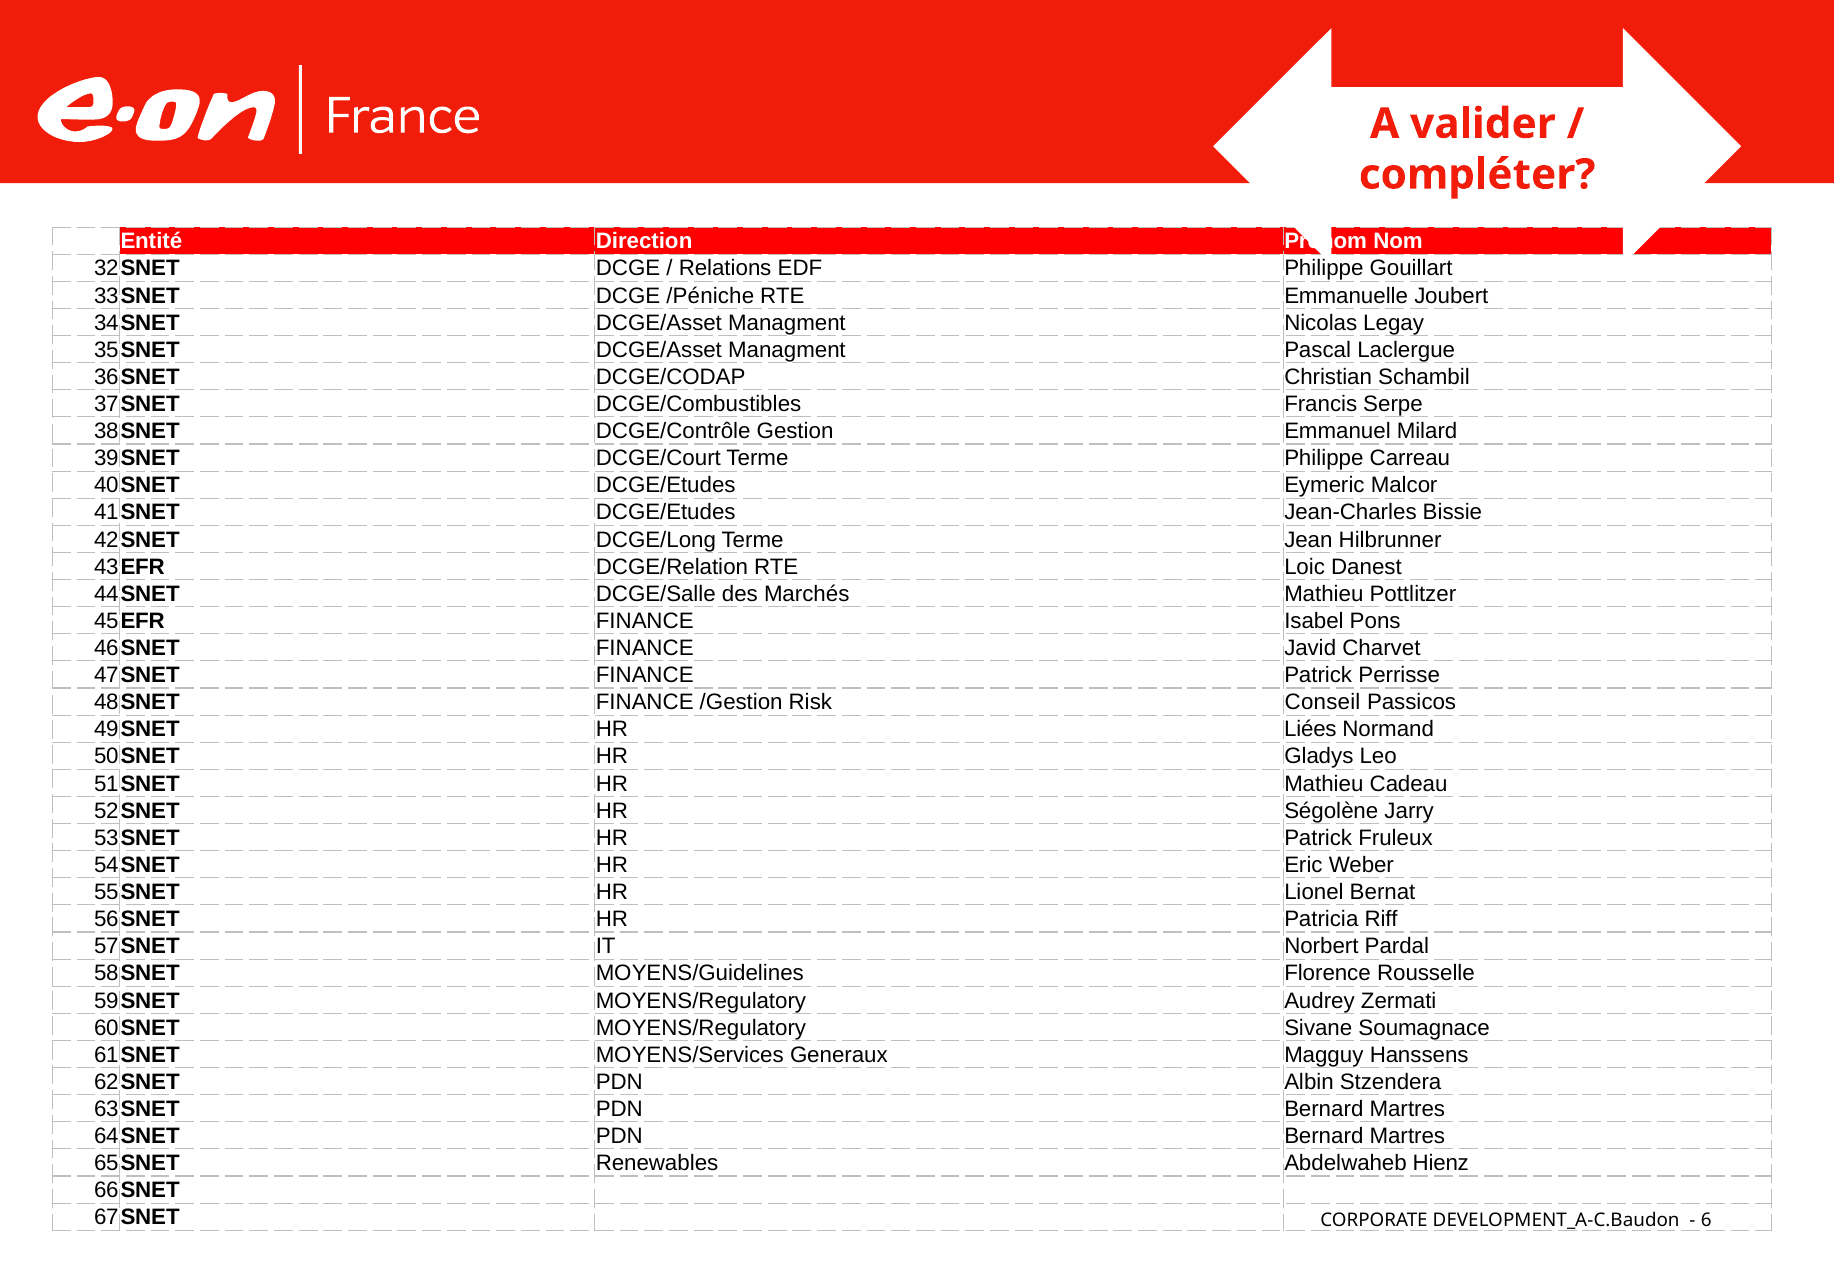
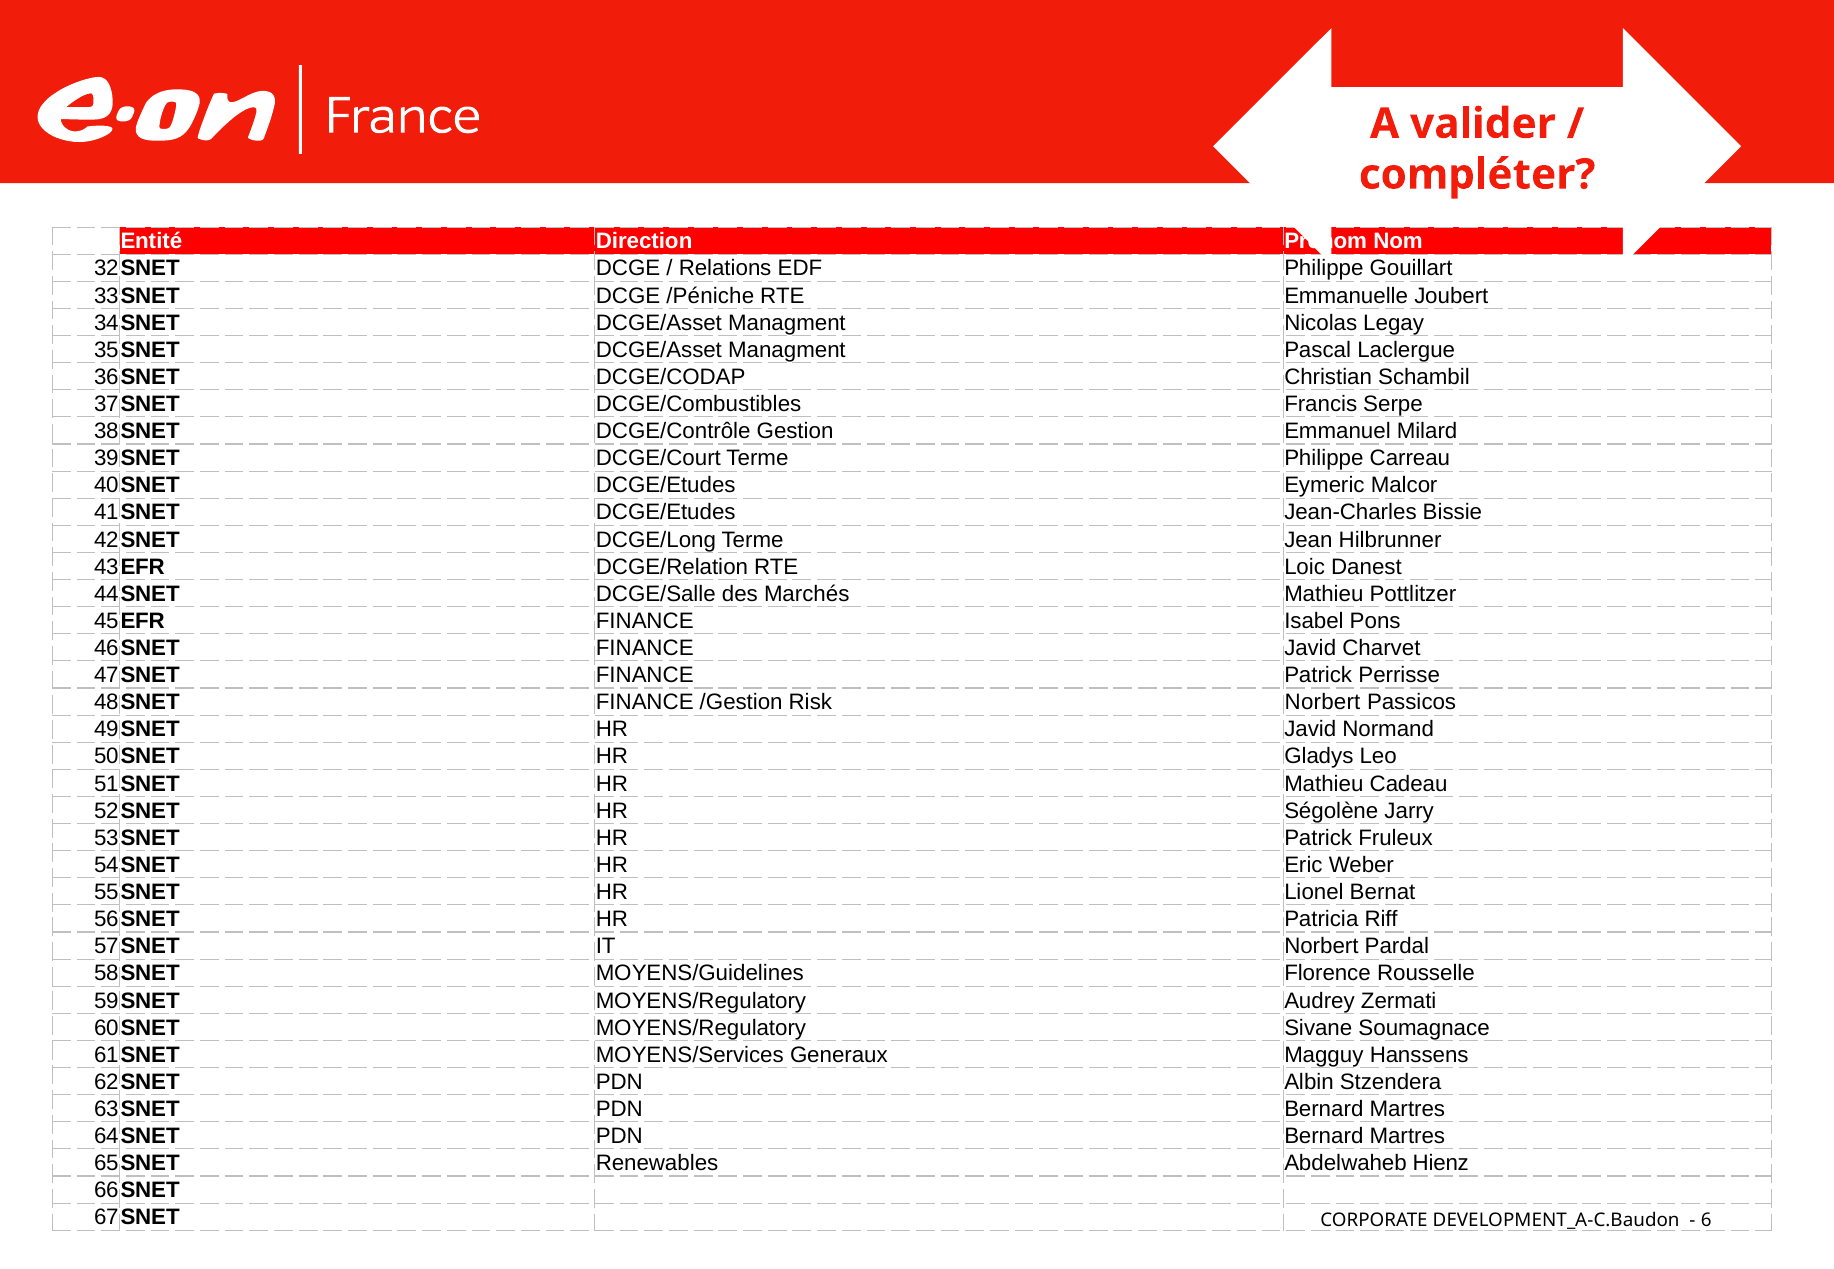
Risk Conseil: Conseil -> Norbert
HR Liées: Liées -> Javid
